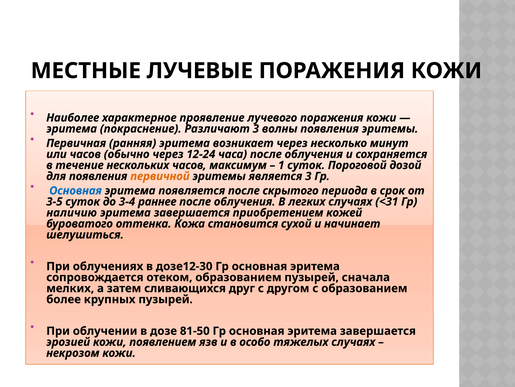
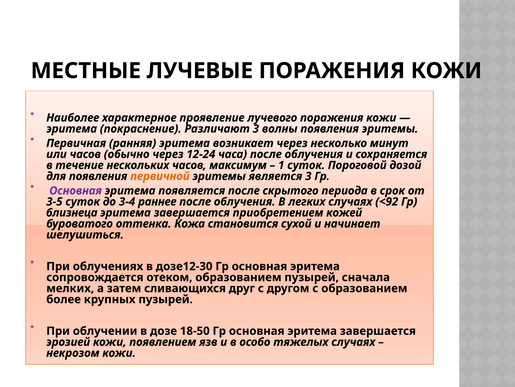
Основная at (75, 190) colour: blue -> purple
<31: <31 -> <92
наличию: наличию -> близнеца
81-50: 81-50 -> 18-50
